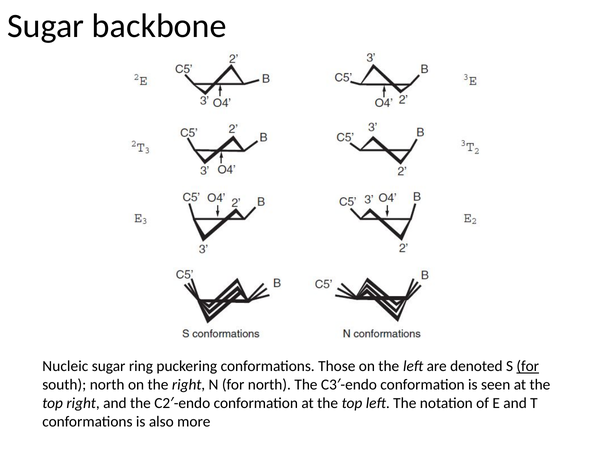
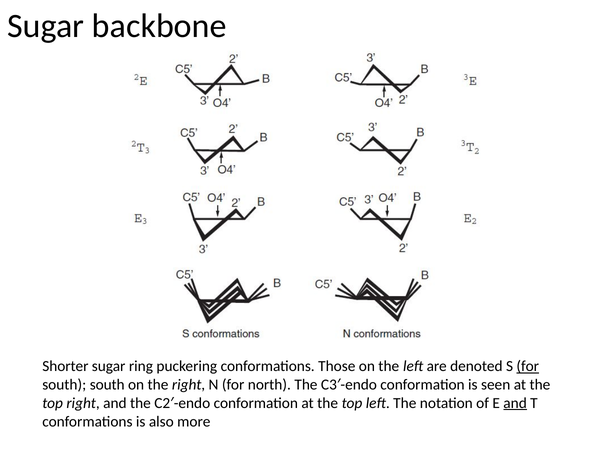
Nucleic: Nucleic -> Shorter
south north: north -> south
and at (515, 403) underline: none -> present
